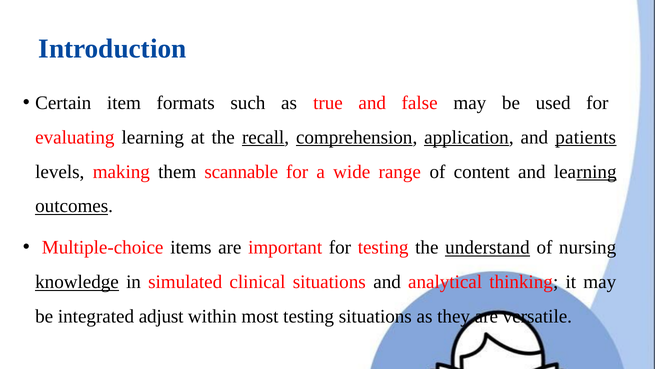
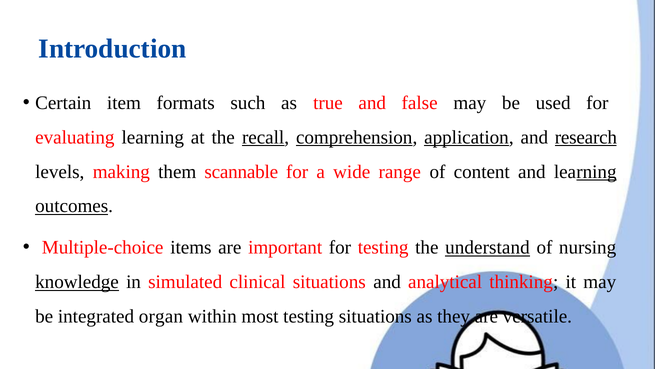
patients: patients -> research
adjust: adjust -> organ
